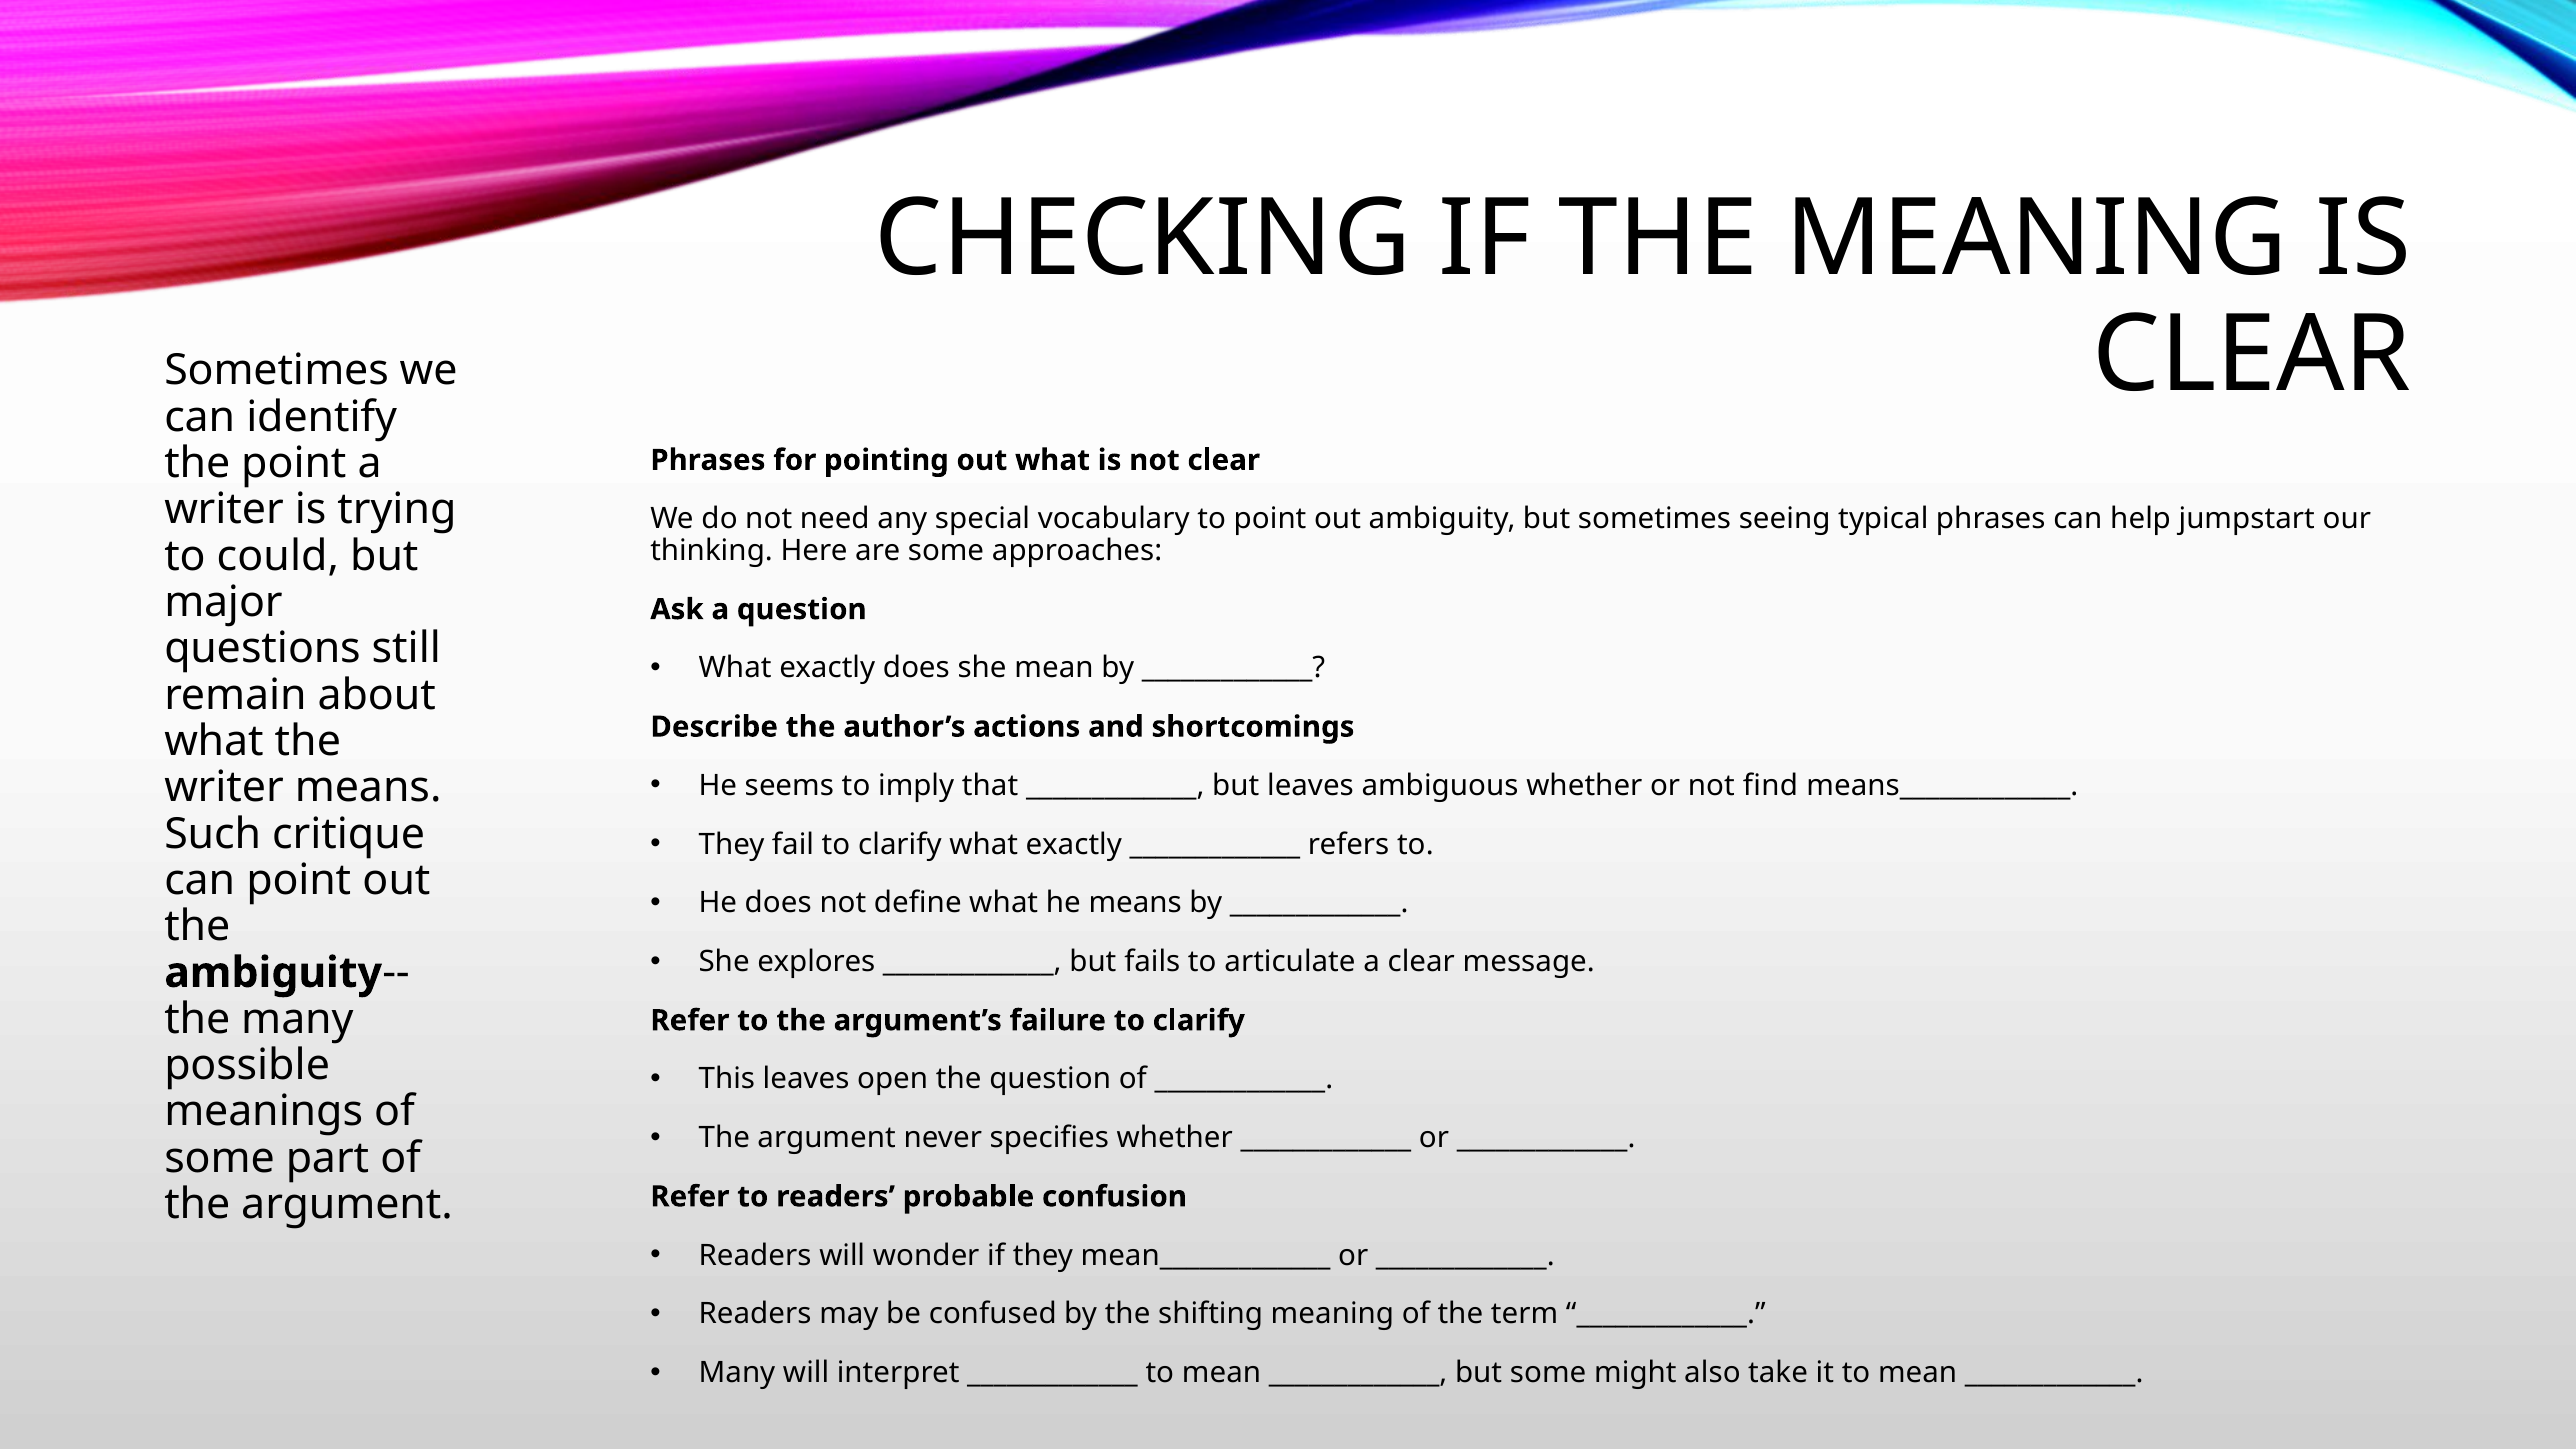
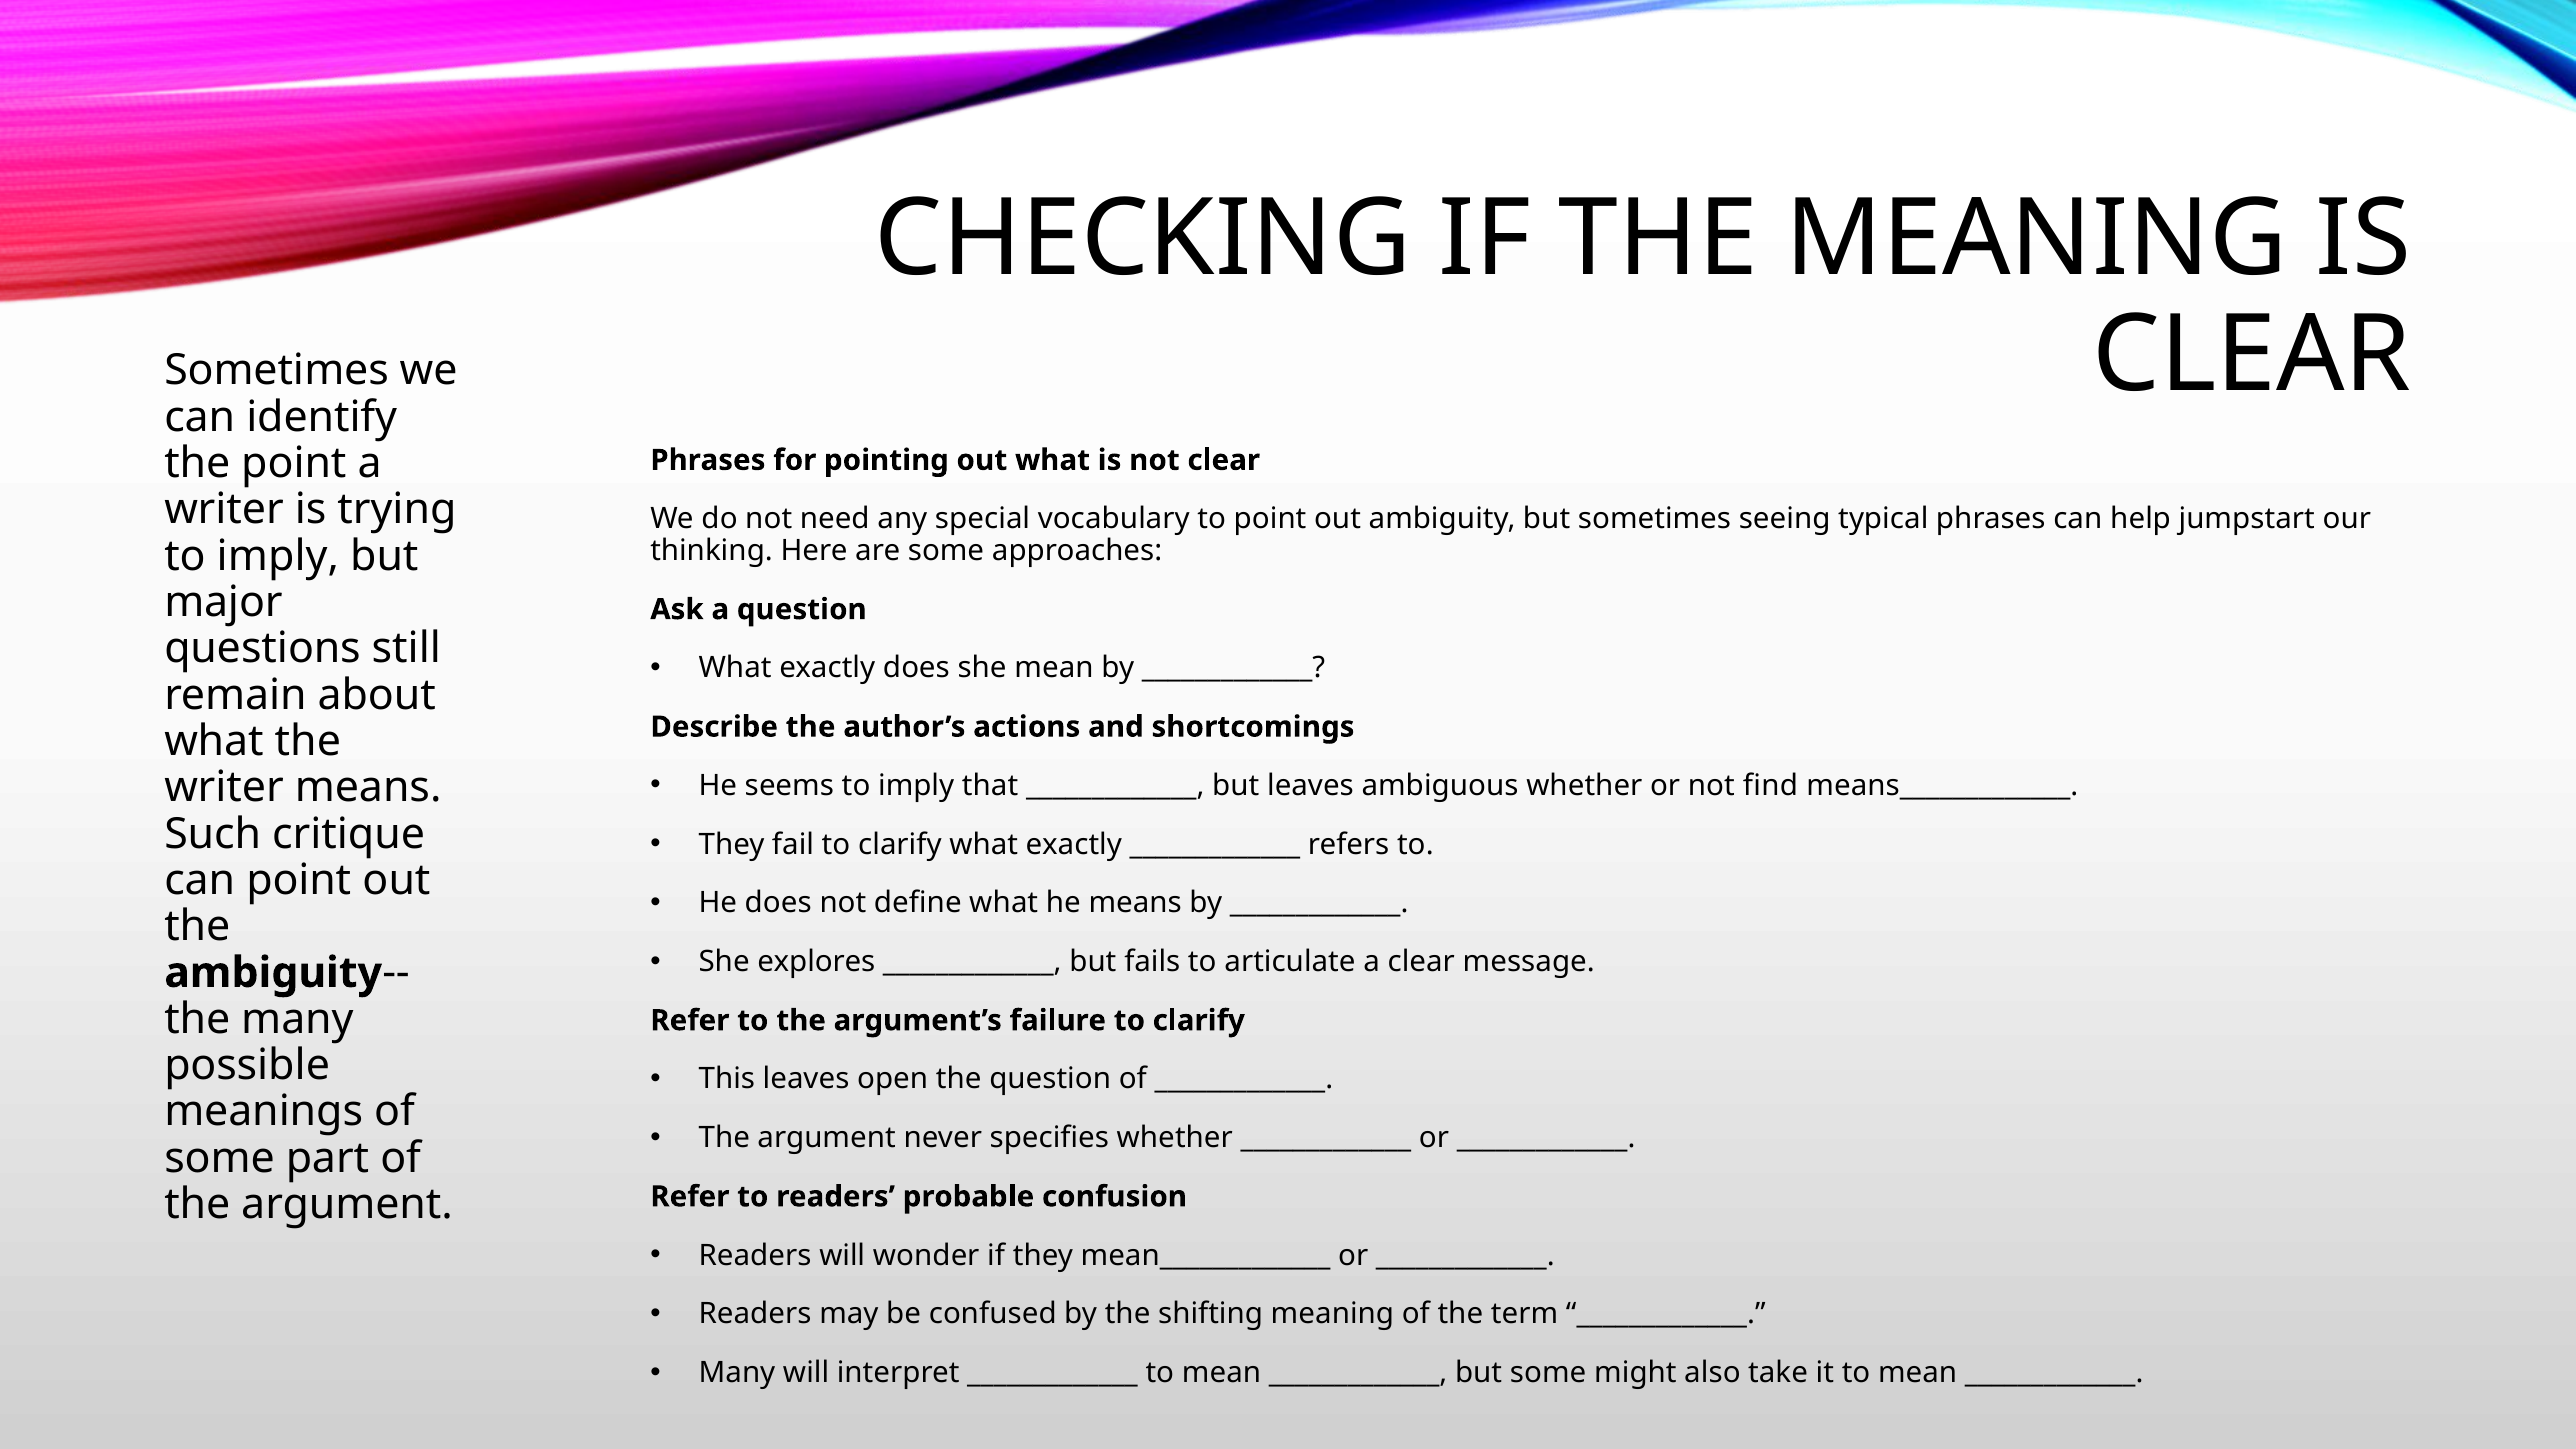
could at (278, 556): could -> imply
